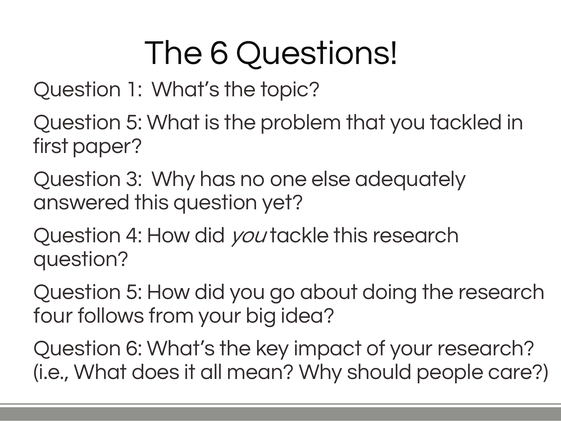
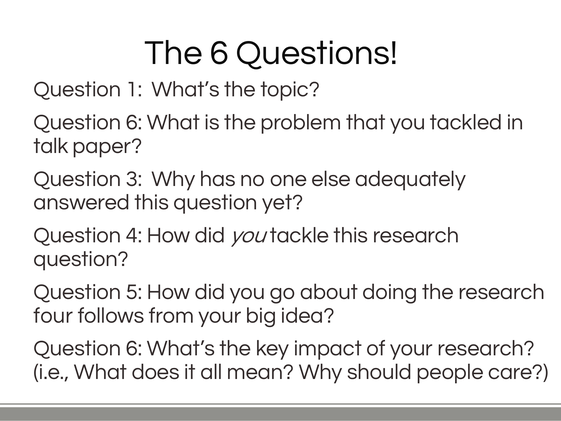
5 at (134, 122): 5 -> 6
first: first -> talk
